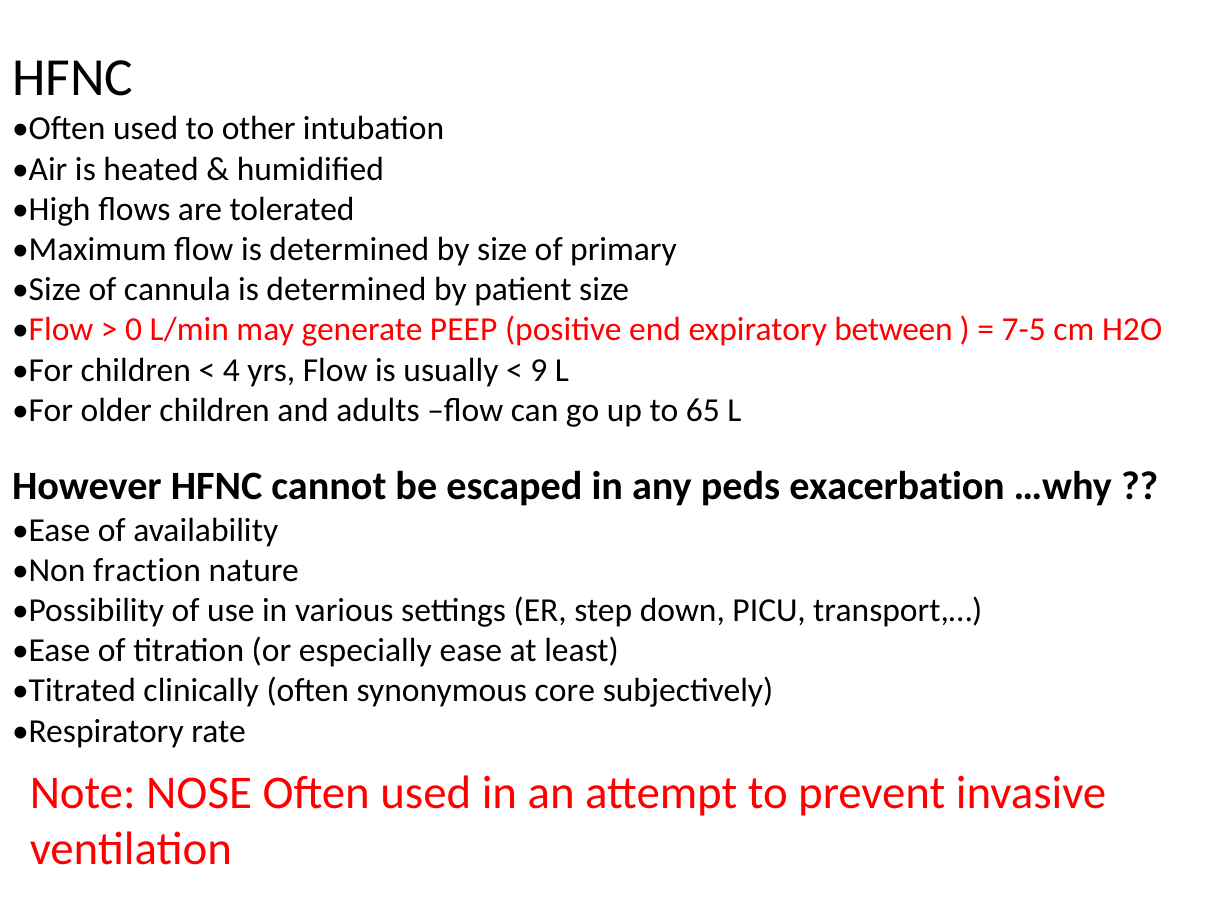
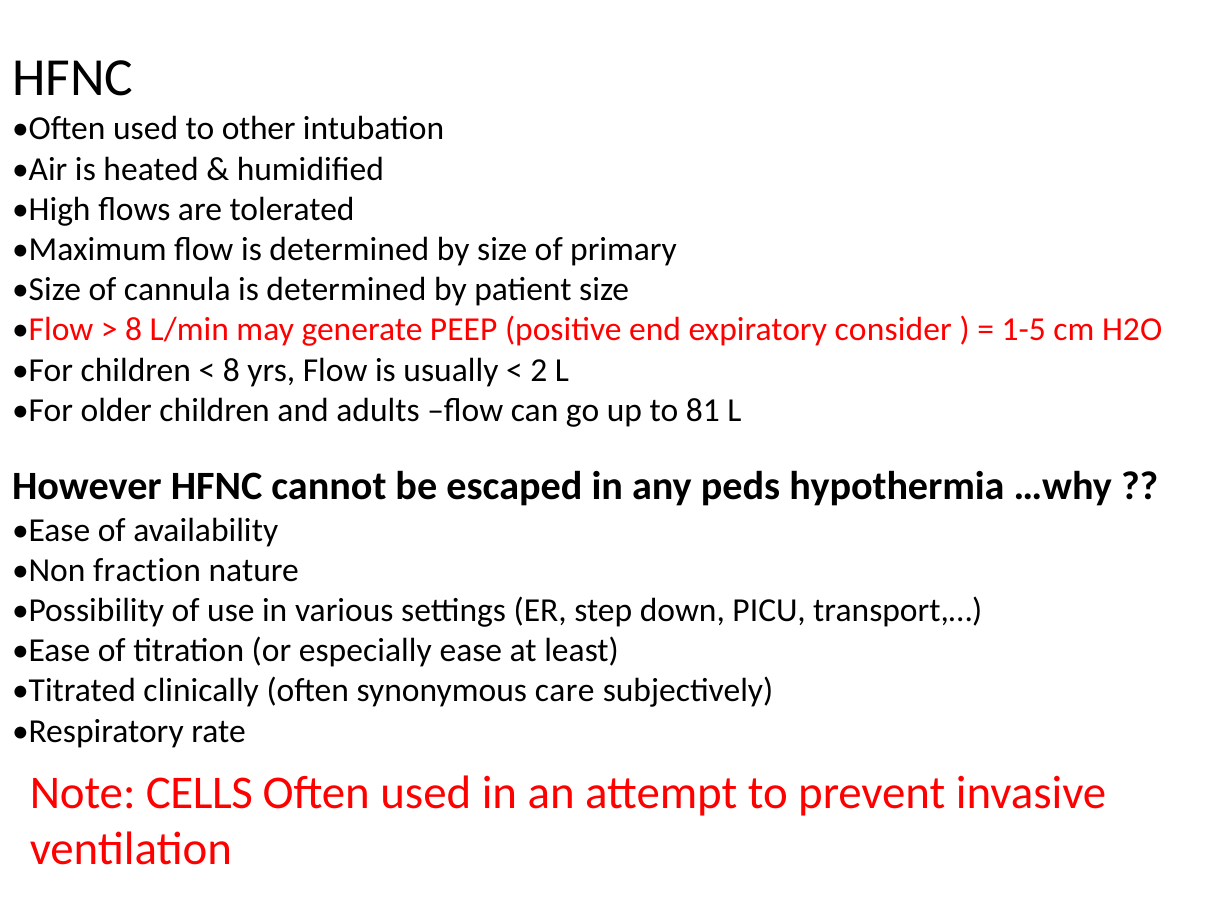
0 at (134, 330): 0 -> 8
between: between -> consider
7-5: 7-5 -> 1-5
4 at (231, 370): 4 -> 8
9: 9 -> 2
65: 65 -> 81
exacerbation: exacerbation -> hypothermia
core: core -> care
NOSE: NOSE -> CELLS
